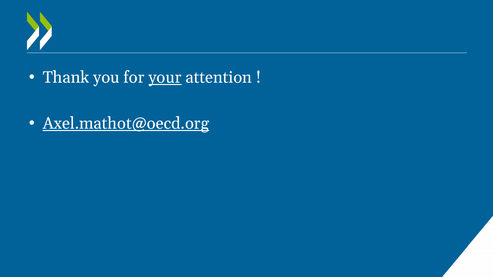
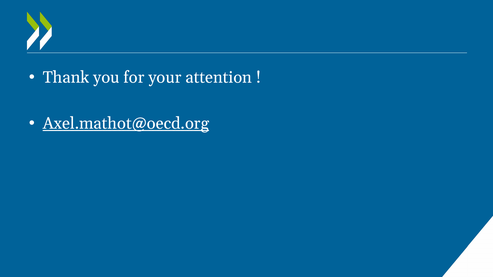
your underline: present -> none
